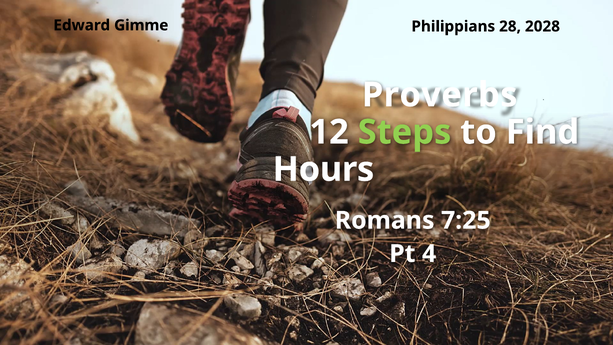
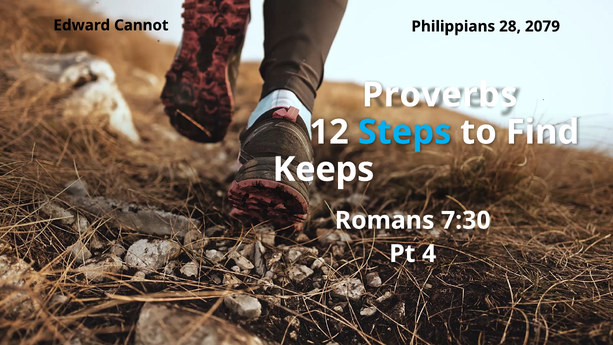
Gimme: Gimme -> Cannot
2028: 2028 -> 2079
Steps colour: light green -> light blue
Hours: Hours -> Keeps
7:25: 7:25 -> 7:30
